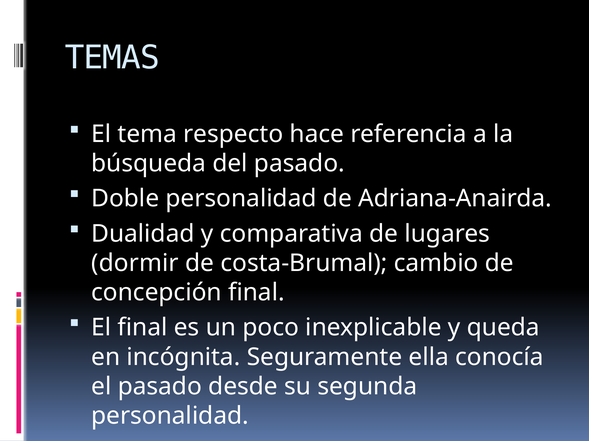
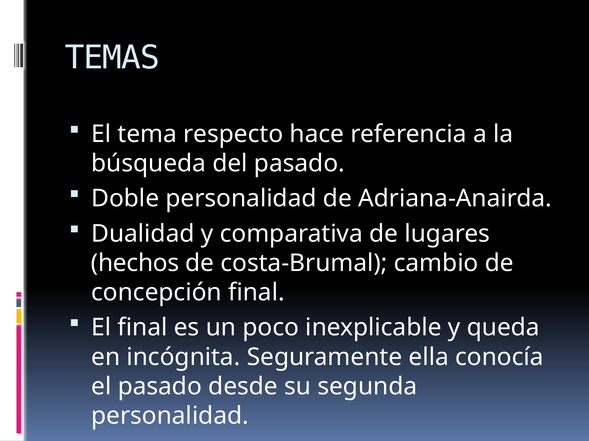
dormir: dormir -> hechos
